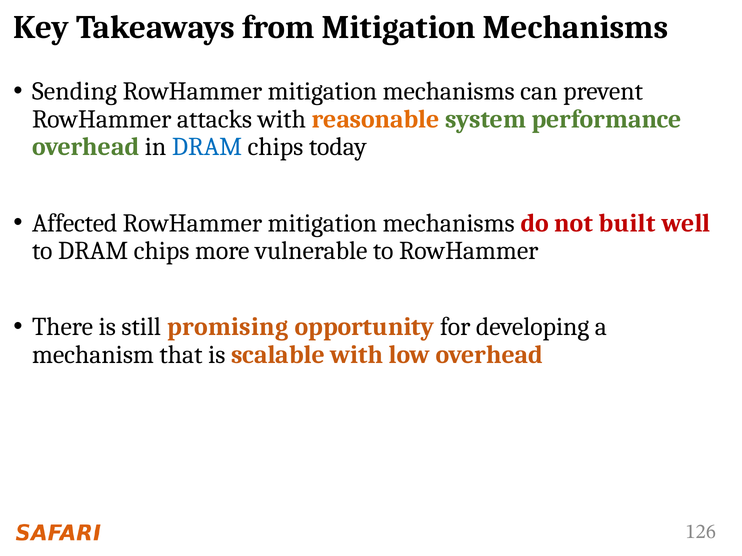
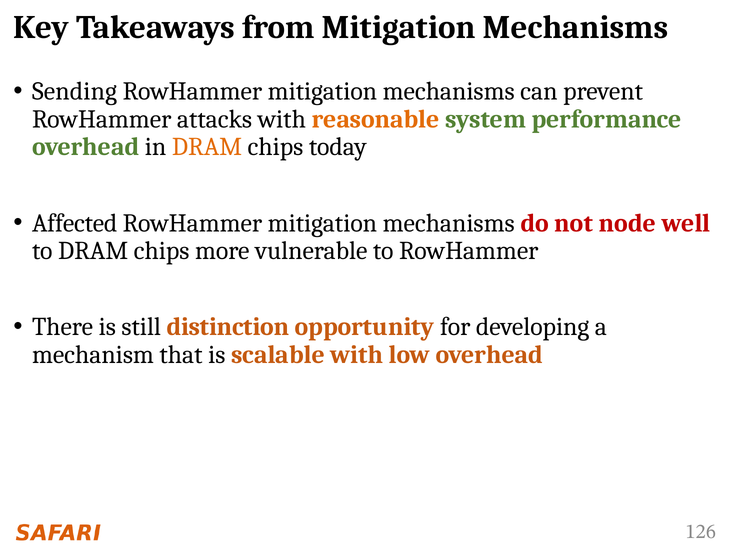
DRAM at (207, 147) colour: blue -> orange
built: built -> node
promising: promising -> distinction
